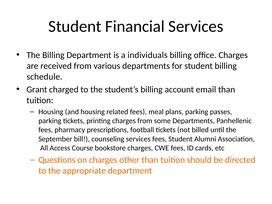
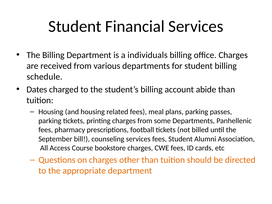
Grant: Grant -> Dates
email: email -> abide
